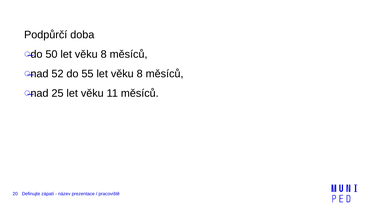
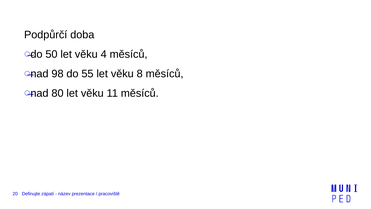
50 let věku 8: 8 -> 4
52: 52 -> 98
25: 25 -> 80
